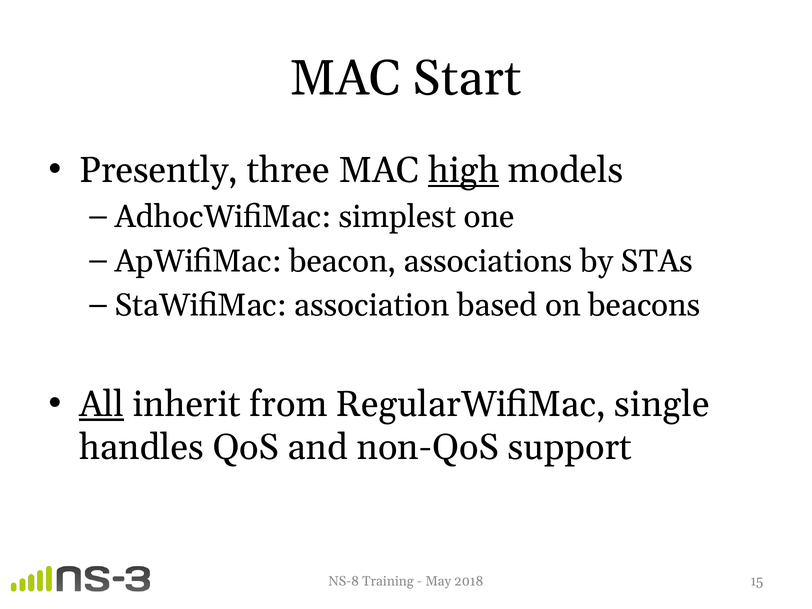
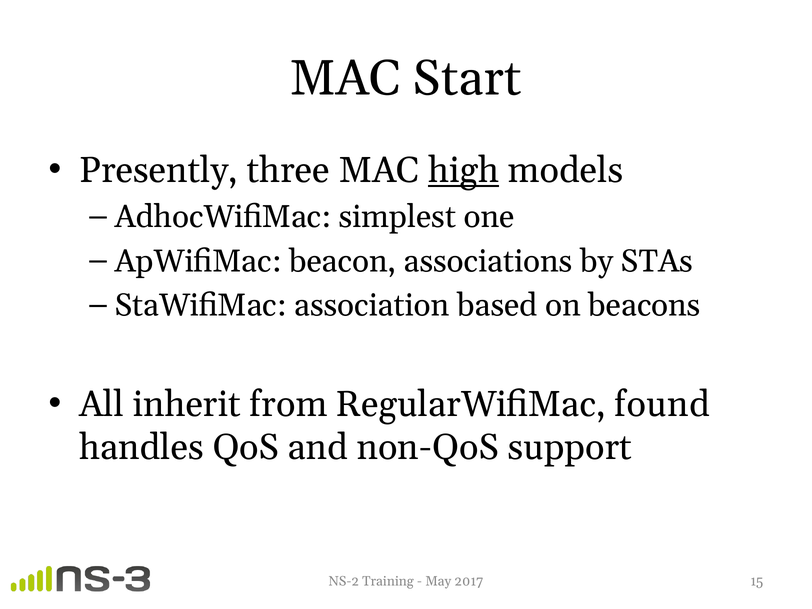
All underline: present -> none
single: single -> found
NS-8: NS-8 -> NS-2
2018: 2018 -> 2017
